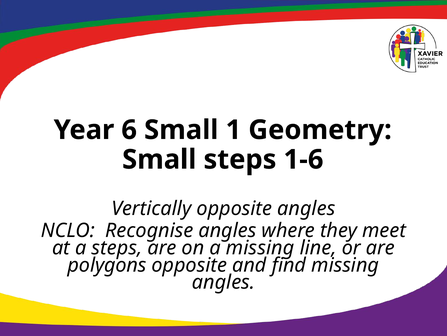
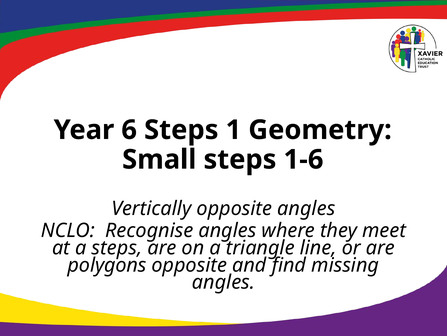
6 Small: Small -> Steps
a missing: missing -> triangle
